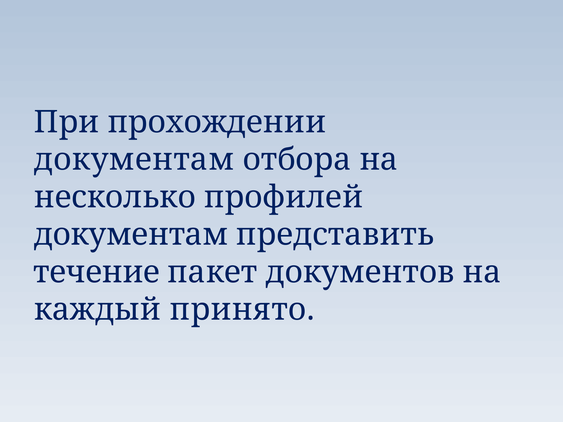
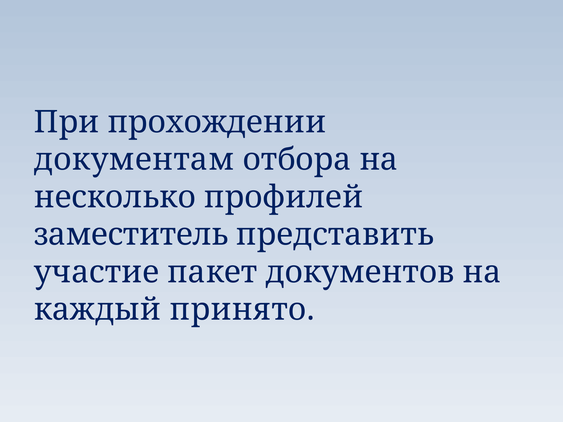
документам at (131, 235): документам -> заместитель
течение: течение -> участие
